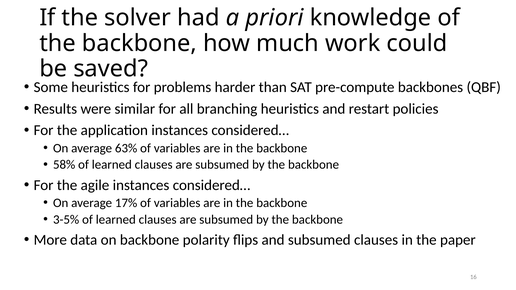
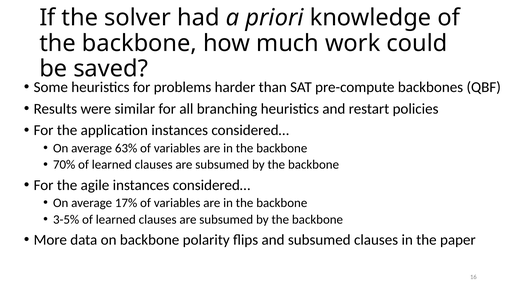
58%: 58% -> 70%
